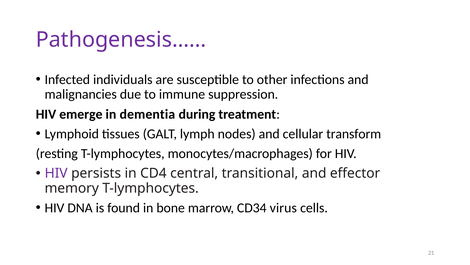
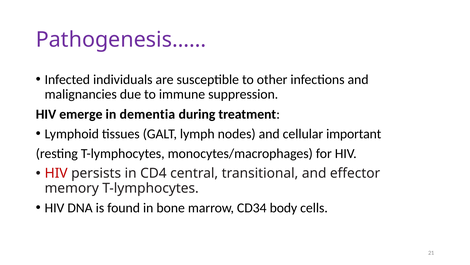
transform: transform -> important
HIV at (56, 173) colour: purple -> red
virus: virus -> body
